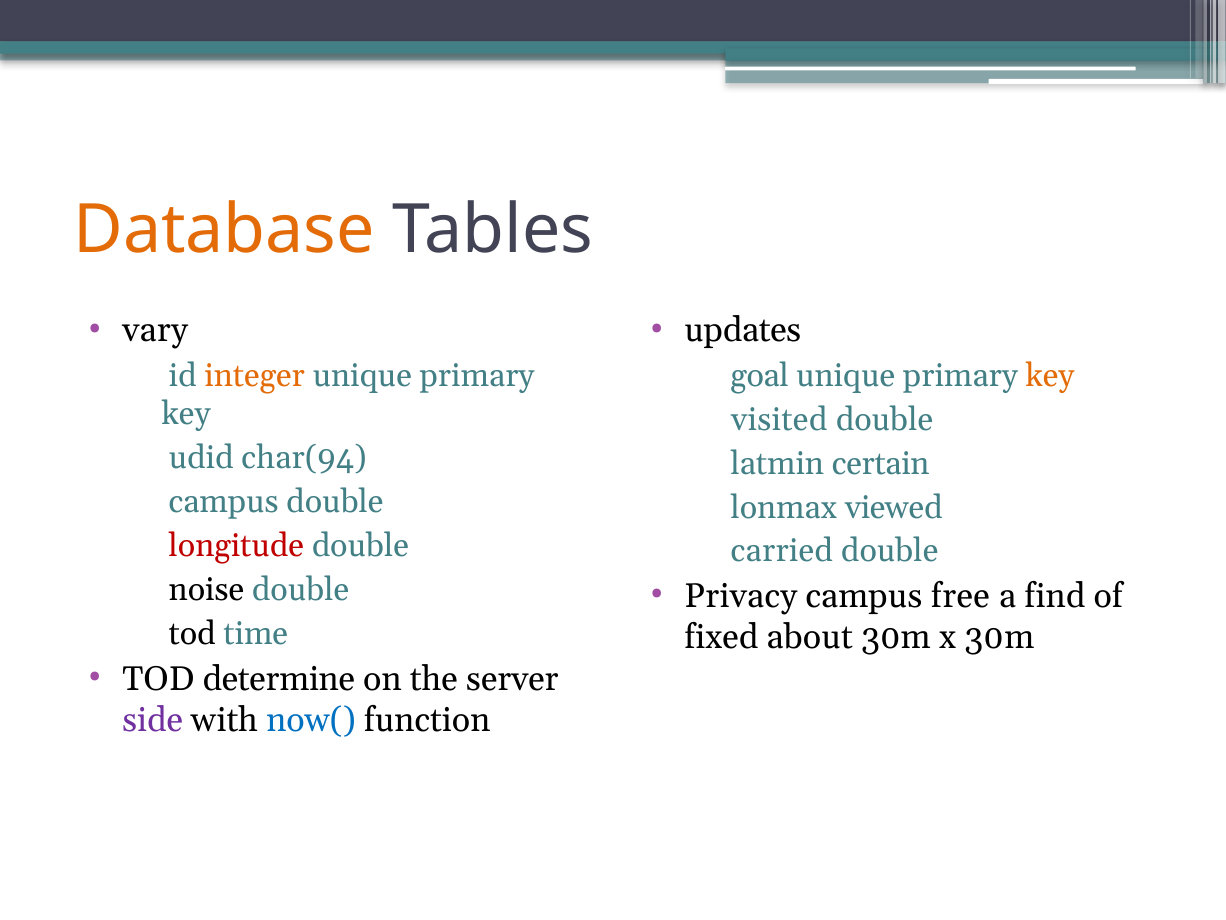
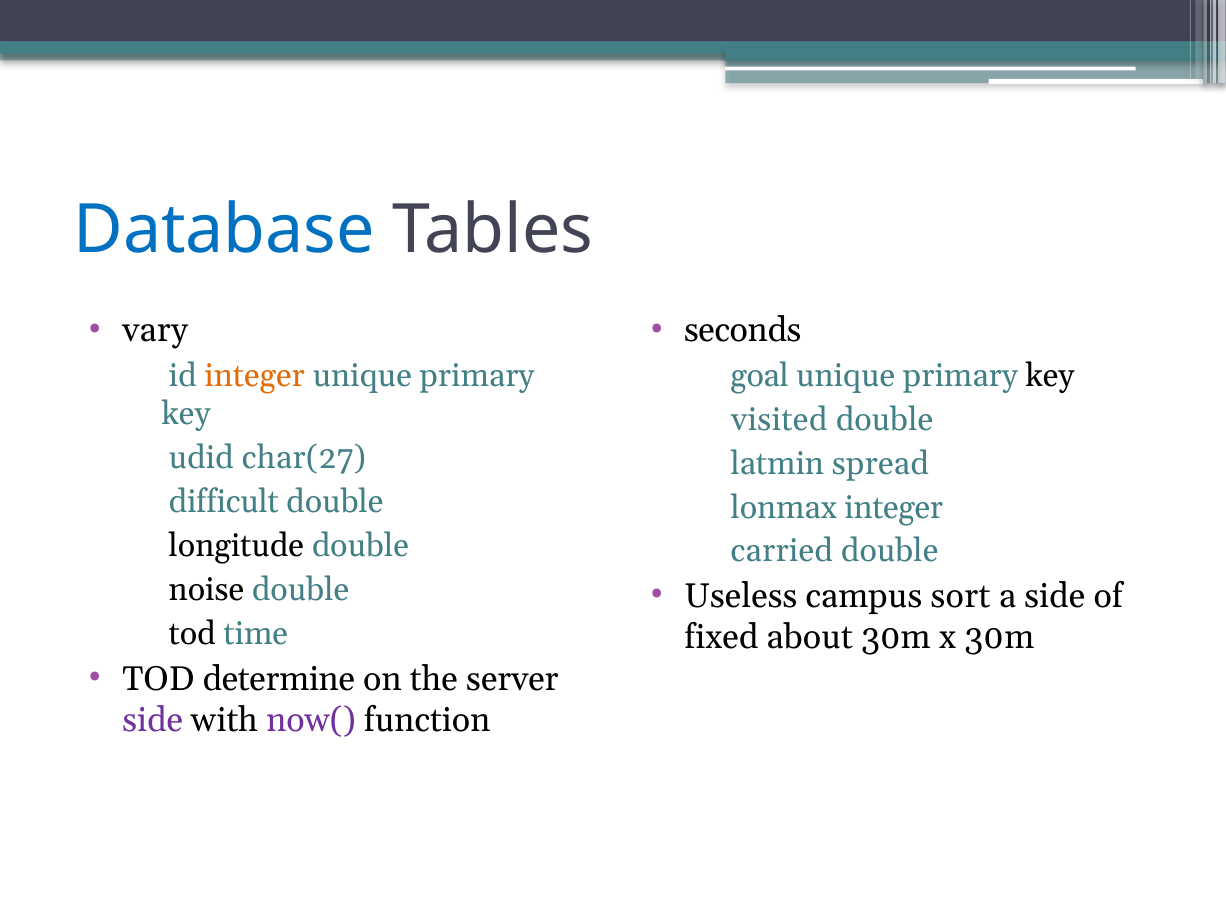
Database colour: orange -> blue
updates: updates -> seconds
key at (1050, 375) colour: orange -> black
char(94: char(94 -> char(27
certain: certain -> spread
campus at (224, 502): campus -> difficult
lonmax viewed: viewed -> integer
longitude colour: red -> black
Privacy: Privacy -> Useless
free: free -> sort
a find: find -> side
now( colour: blue -> purple
